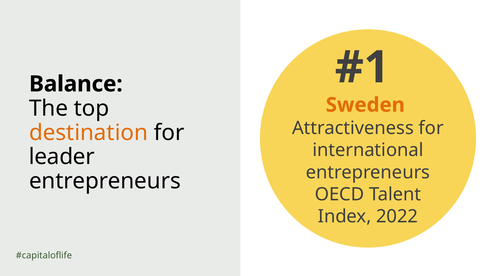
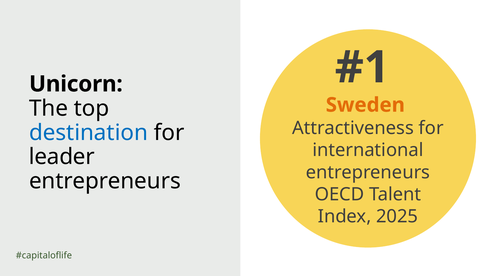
Balance: Balance -> Unicorn
destination colour: orange -> blue
2022: 2022 -> 2025
